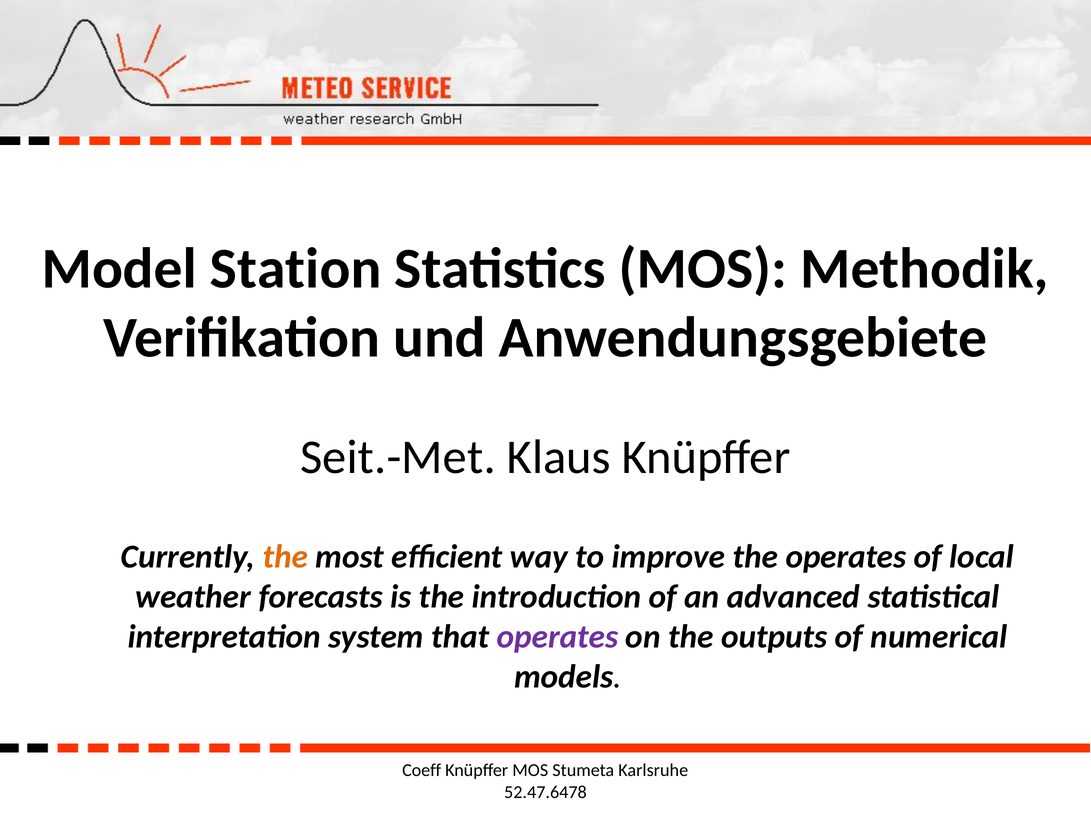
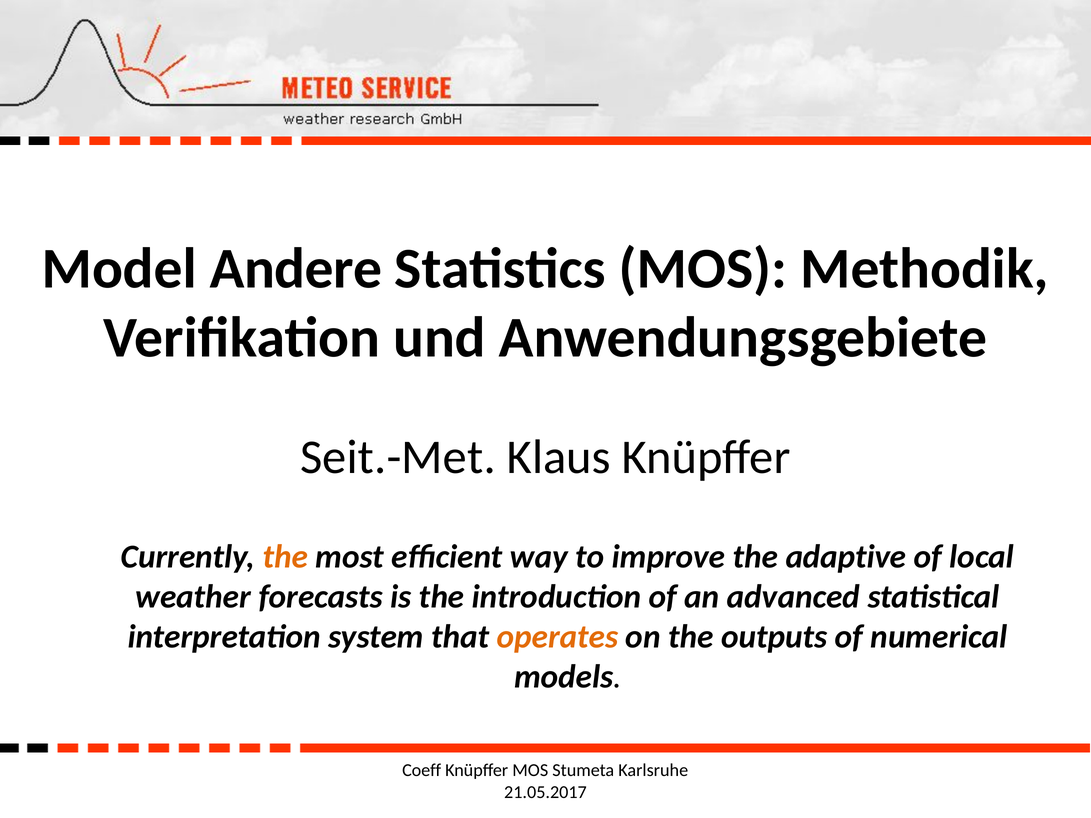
Station: Station -> Andere
the operates: operates -> adaptive
operates at (557, 637) colour: purple -> orange
52.47.6478: 52.47.6478 -> 21.05.2017
